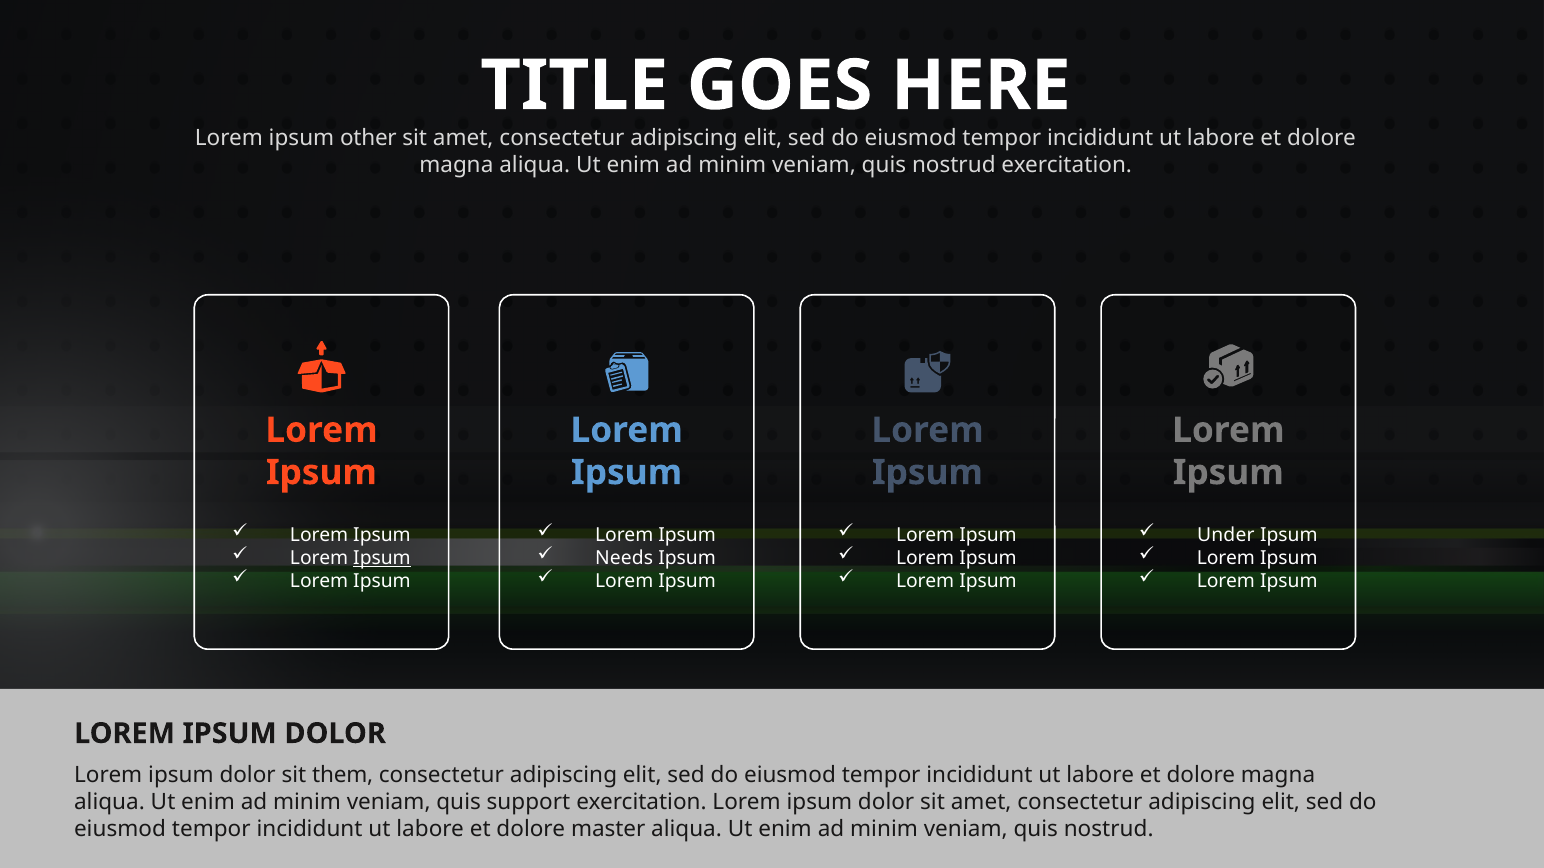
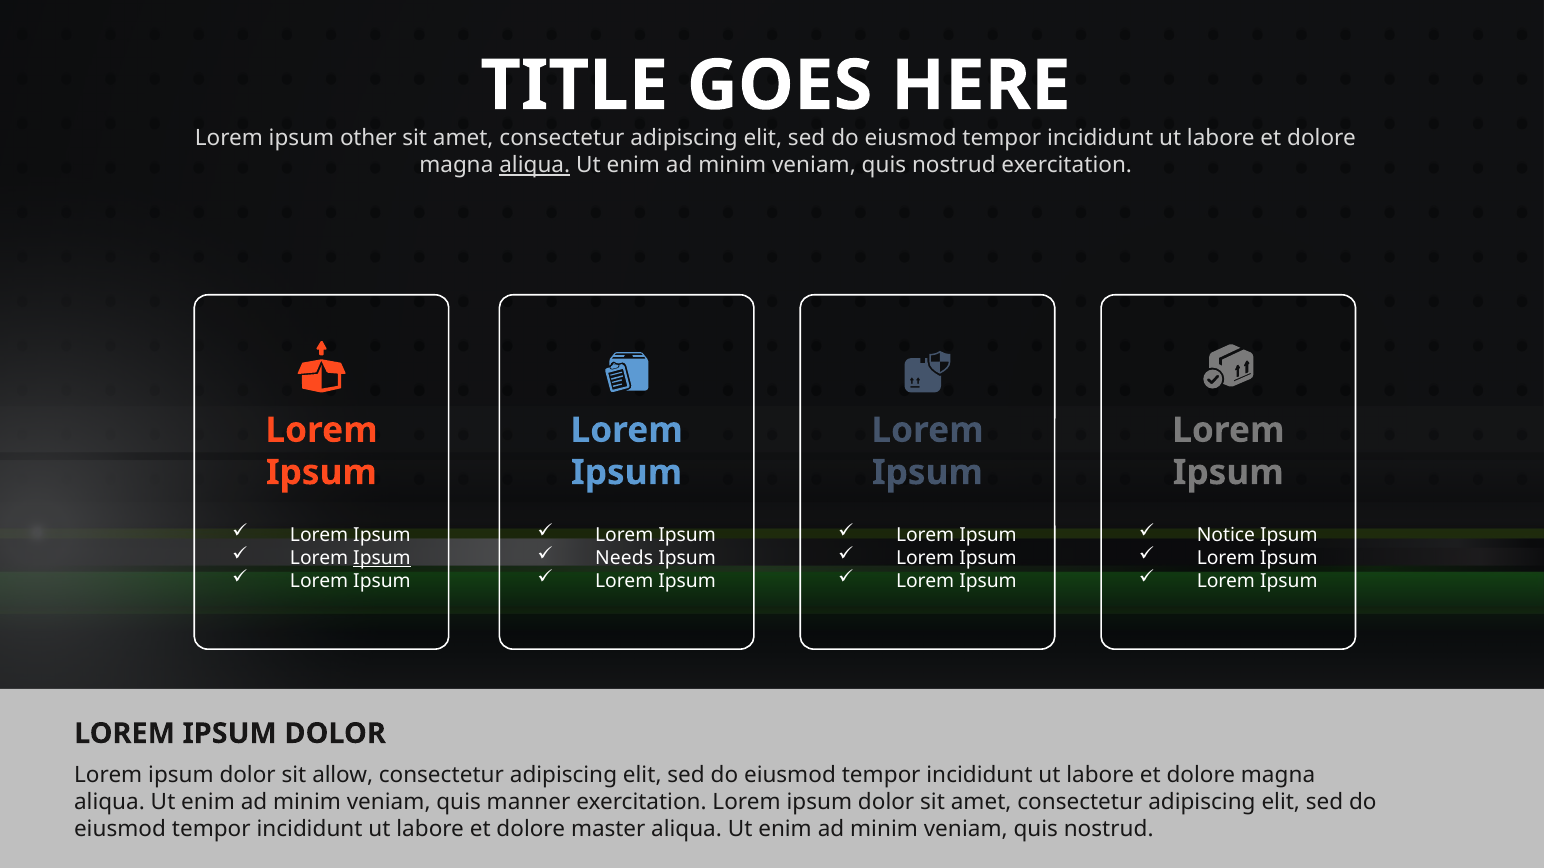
aliqua at (535, 165) underline: none -> present
Under: Under -> Notice
them: them -> allow
support: support -> manner
